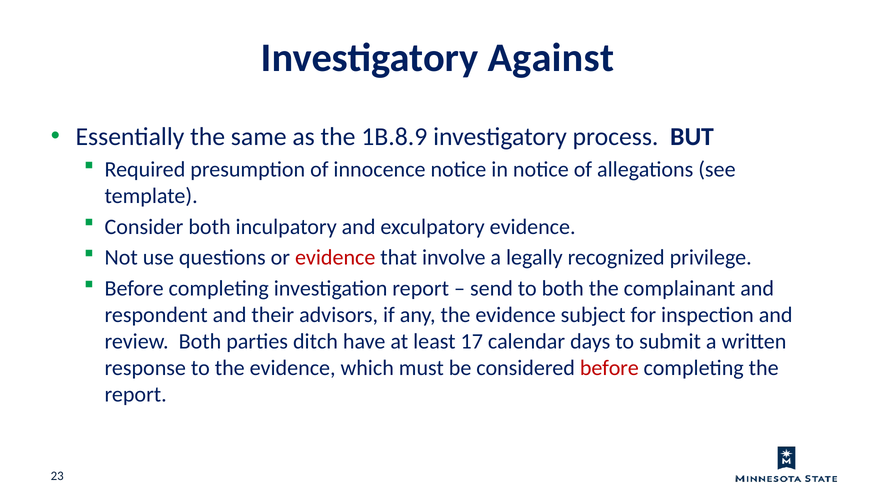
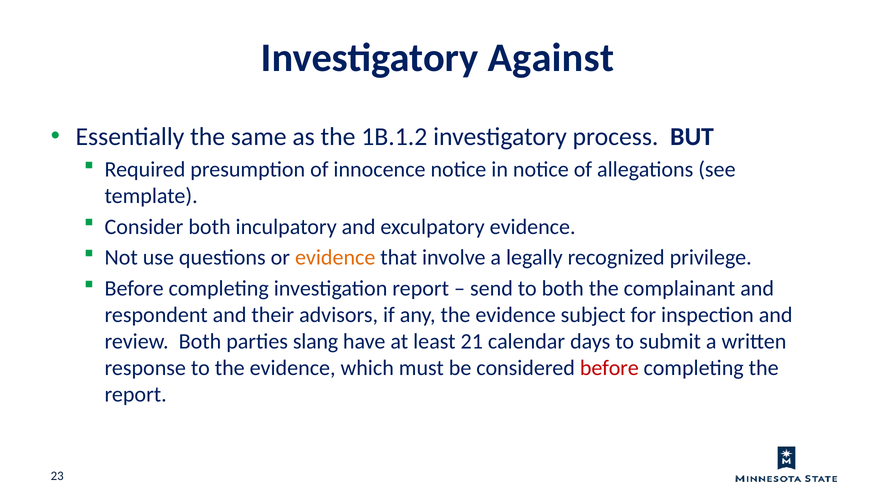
1B.8.9: 1B.8.9 -> 1B.1.2
evidence at (335, 258) colour: red -> orange
ditch: ditch -> slang
17: 17 -> 21
